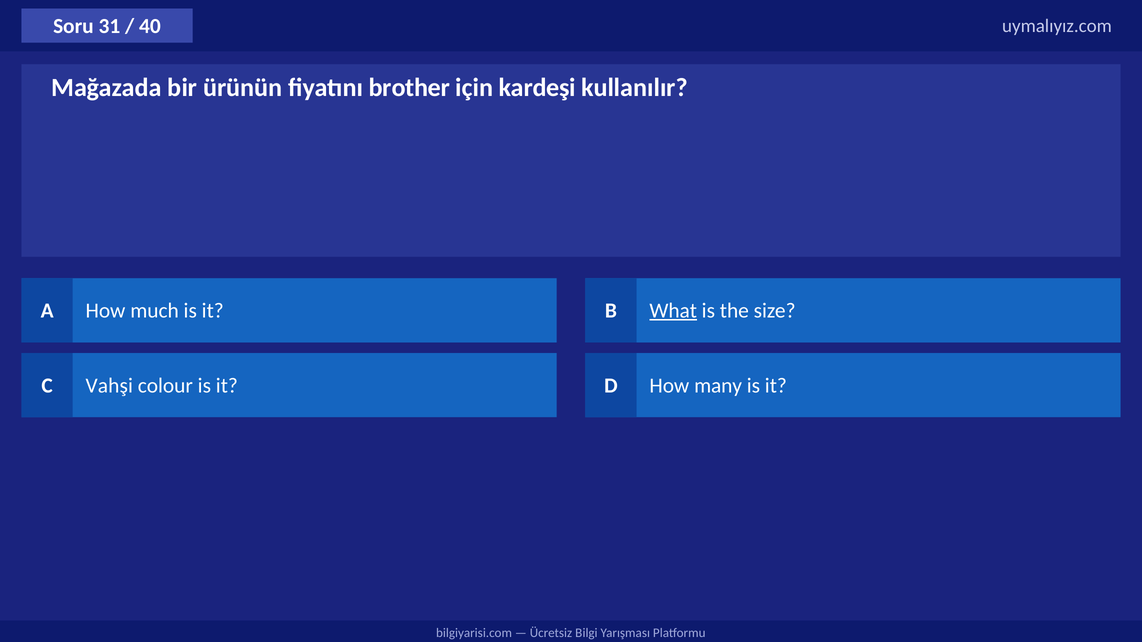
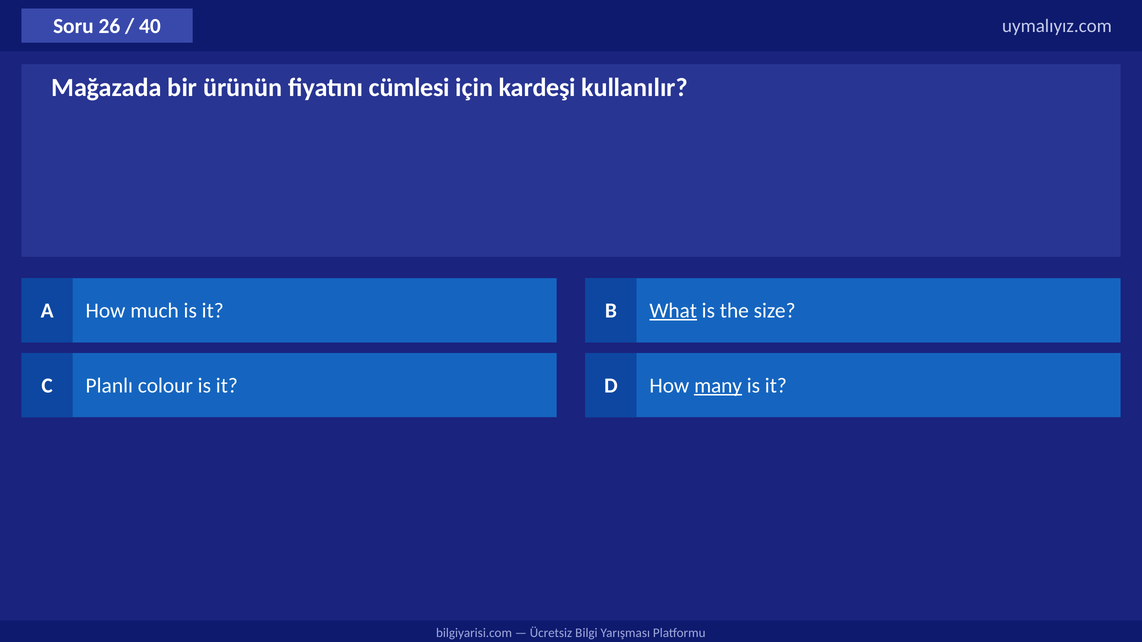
31: 31 -> 26
brother: brother -> cümlesi
Vahşi: Vahşi -> Planlı
many underline: none -> present
